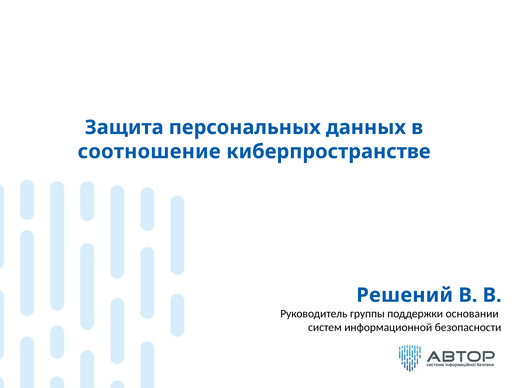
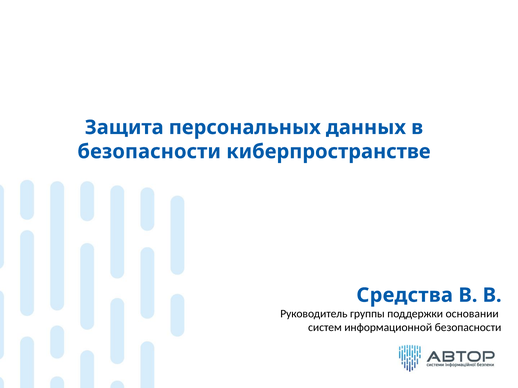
соотношение at (149, 152): соотношение -> безопасности
Решений: Решений -> Средства
